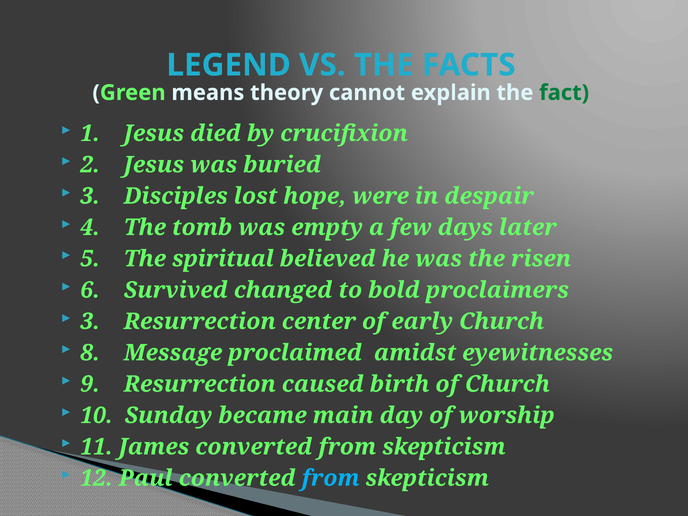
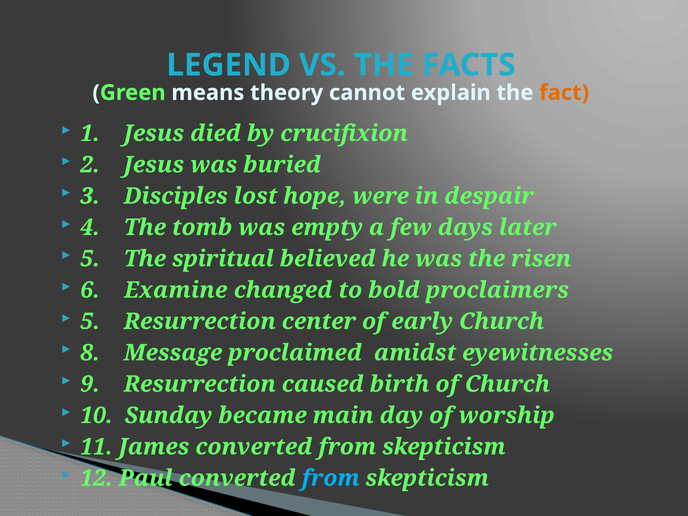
fact colour: green -> orange
Survived: Survived -> Examine
3 at (90, 321): 3 -> 5
